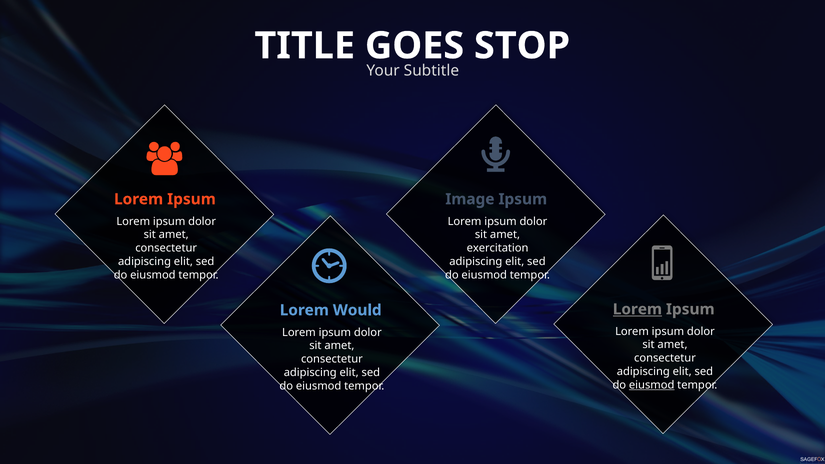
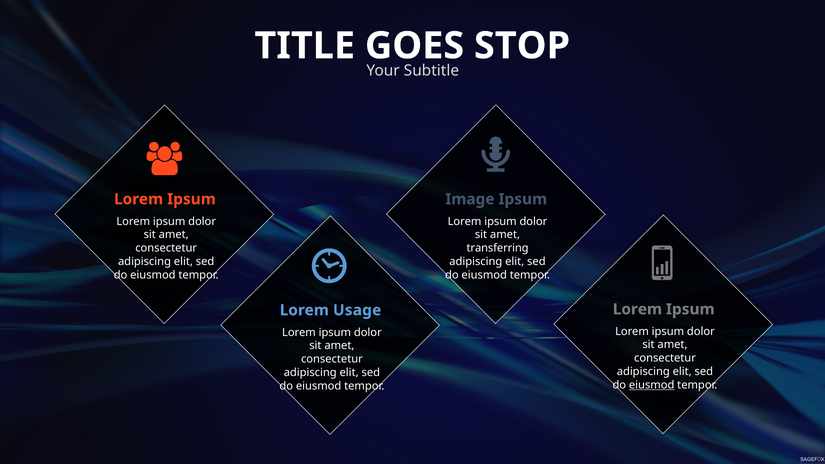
exercitation: exercitation -> transferring
Lorem at (637, 309) underline: present -> none
Would: Would -> Usage
